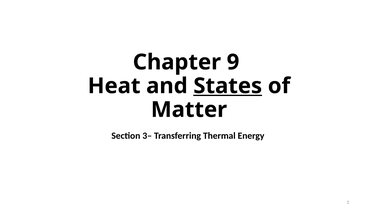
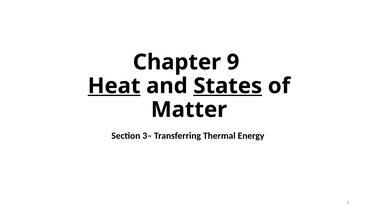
Heat underline: none -> present
